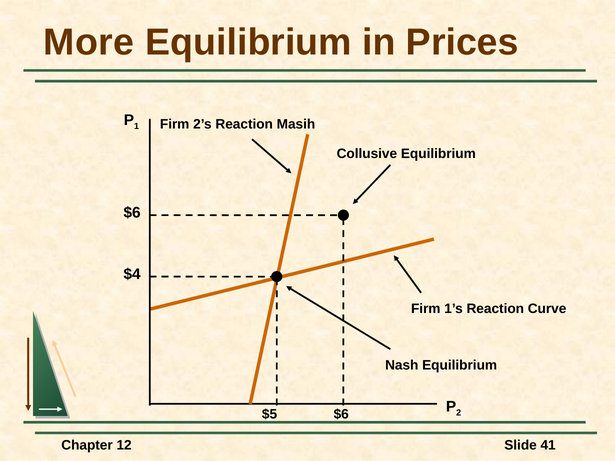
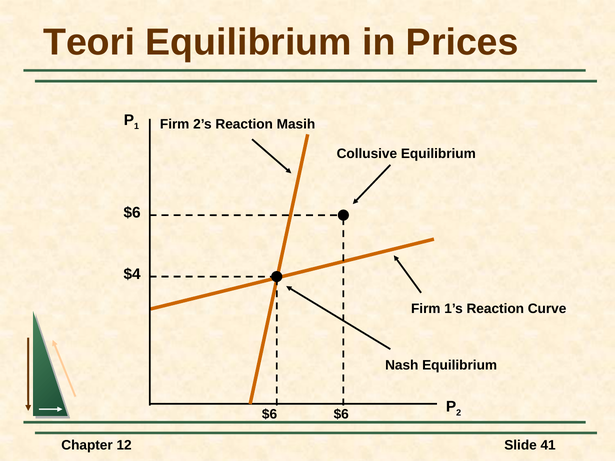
More: More -> Teori
$5 at (270, 414): $5 -> $6
